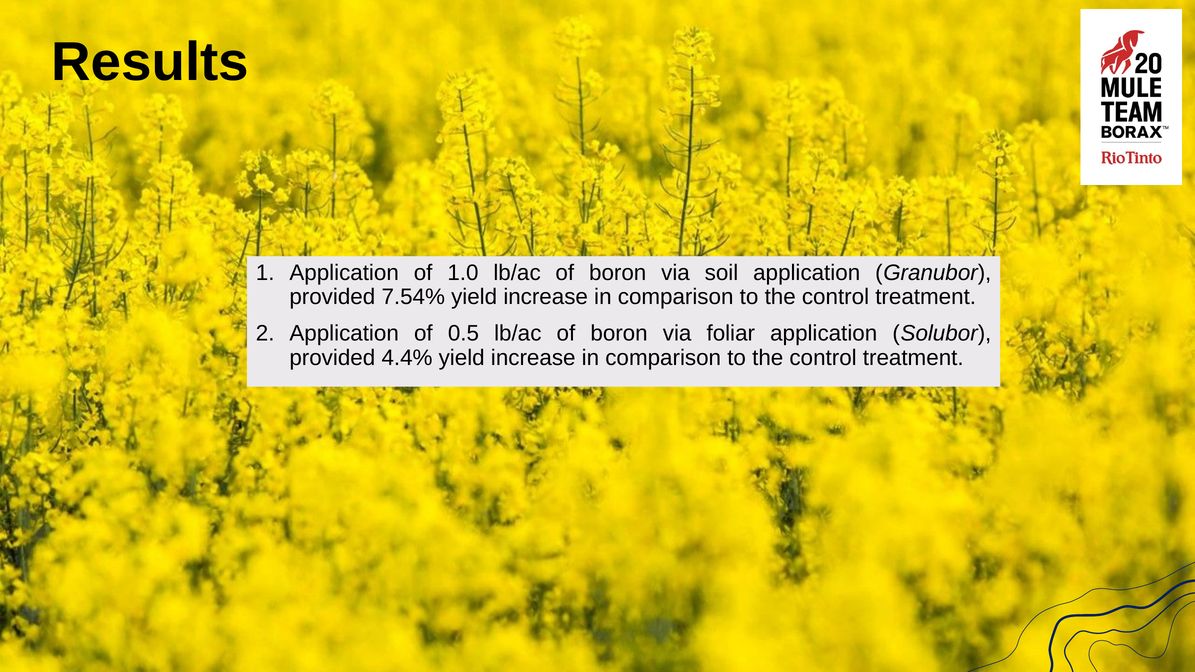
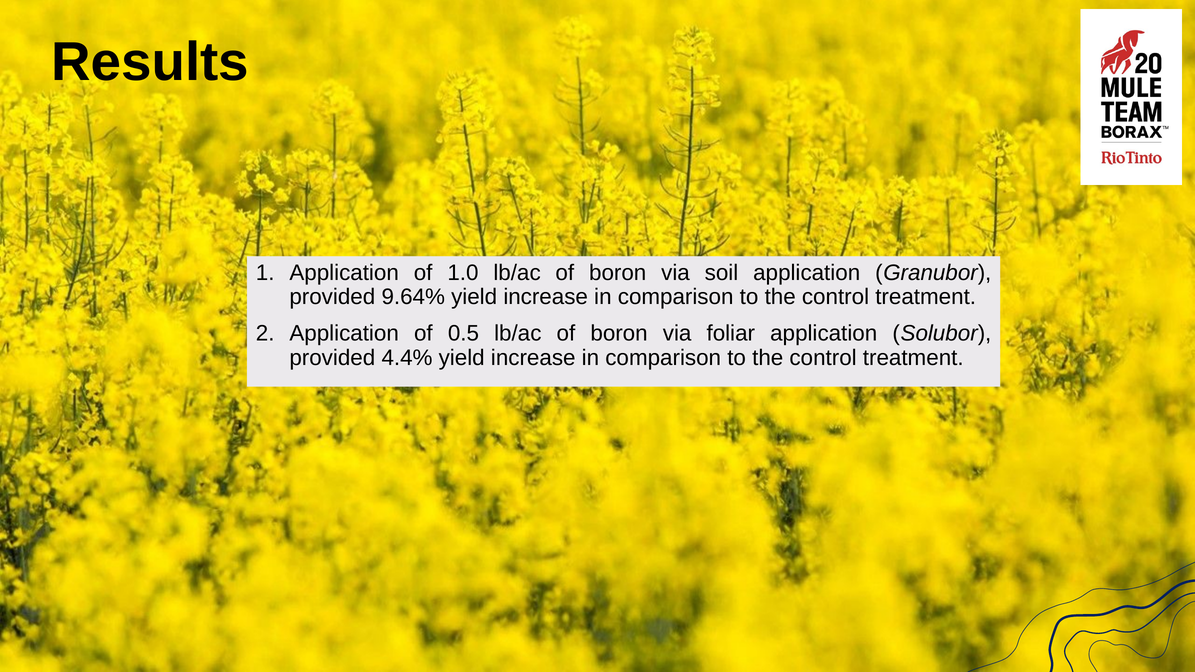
7.54%: 7.54% -> 9.64%
